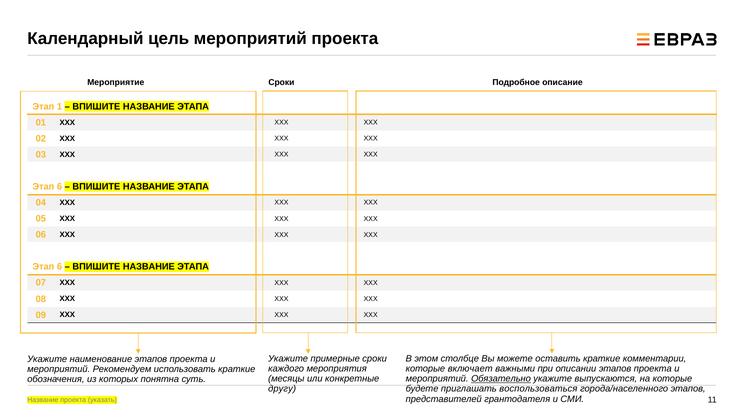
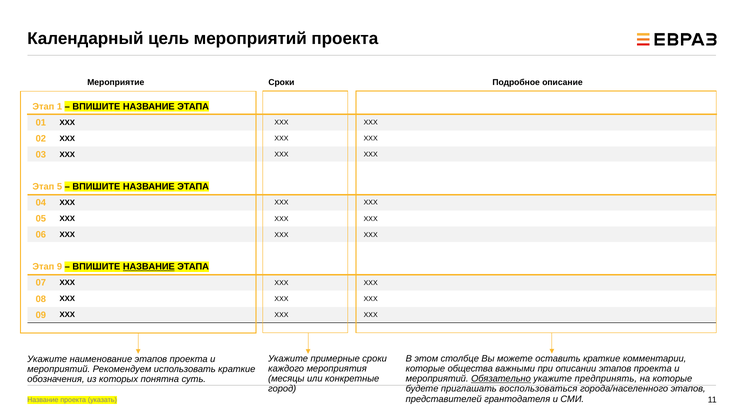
6 at (59, 186): 6 -> 5
6 at (59, 267): 6 -> 9
НАЗВАНИЕ at (149, 267) underline: none -> present
включает: включает -> общества
выпускаются: выпускаются -> предпринять
другу: другу -> город
